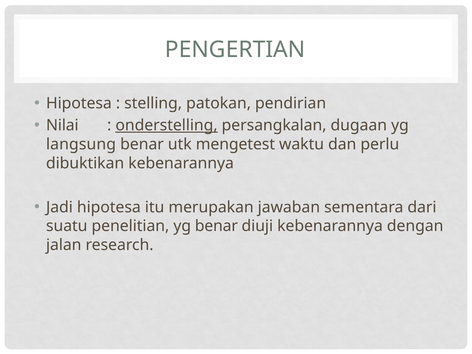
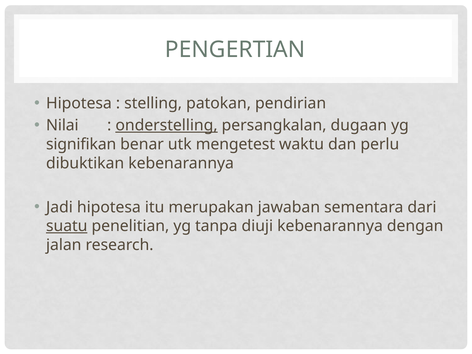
langsung: langsung -> signifikan
suatu underline: none -> present
yg benar: benar -> tanpa
